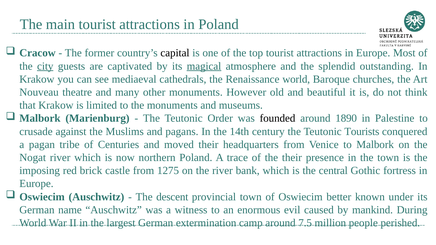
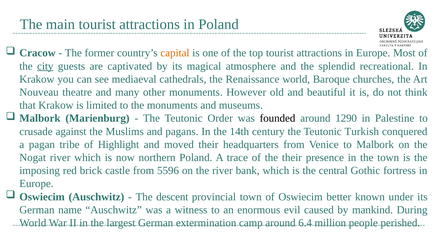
capital colour: black -> orange
magical underline: present -> none
outstanding: outstanding -> recreational
1890: 1890 -> 1290
Tourists: Tourists -> Turkish
Centuries: Centuries -> Highlight
1275: 1275 -> 5596
7.5: 7.5 -> 6.4
